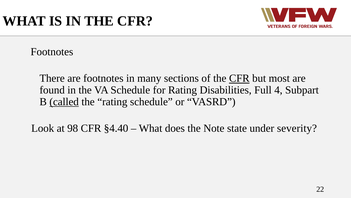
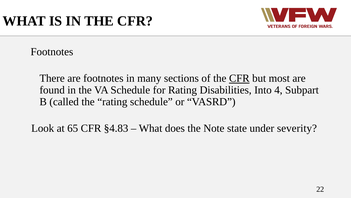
Full: Full -> Into
called underline: present -> none
98: 98 -> 65
§4.40: §4.40 -> §4.83
